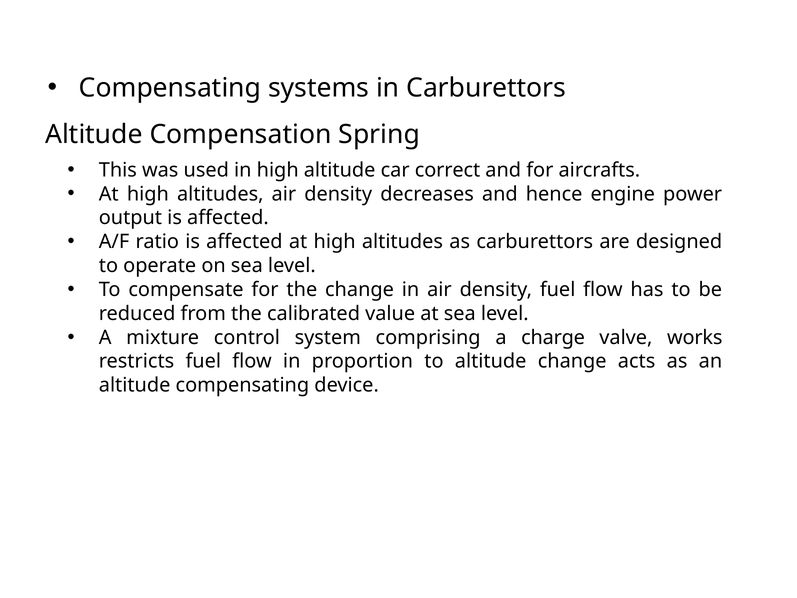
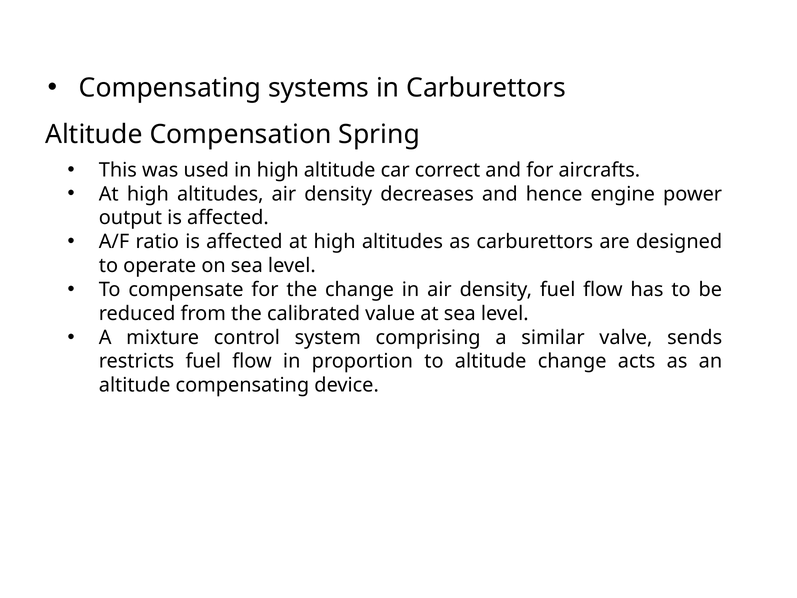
charge: charge -> similar
works: works -> sends
